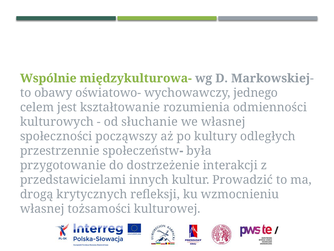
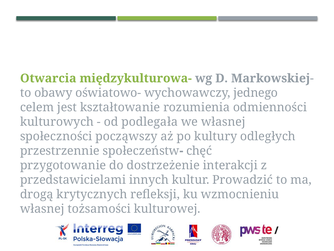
Wspólnie: Wspólnie -> Otwarcia
słuchanie: słuchanie -> podlegała
była: była -> chęć
